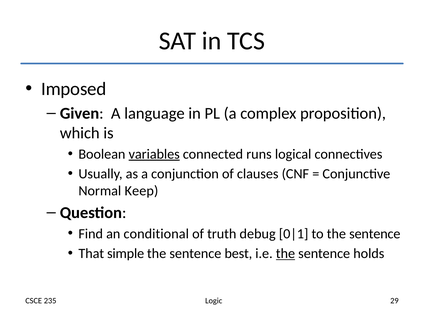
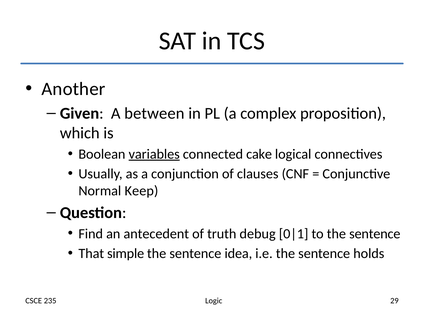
Imposed: Imposed -> Another
language: language -> between
runs: runs -> cake
conditional: conditional -> antecedent
best: best -> idea
the at (285, 254) underline: present -> none
